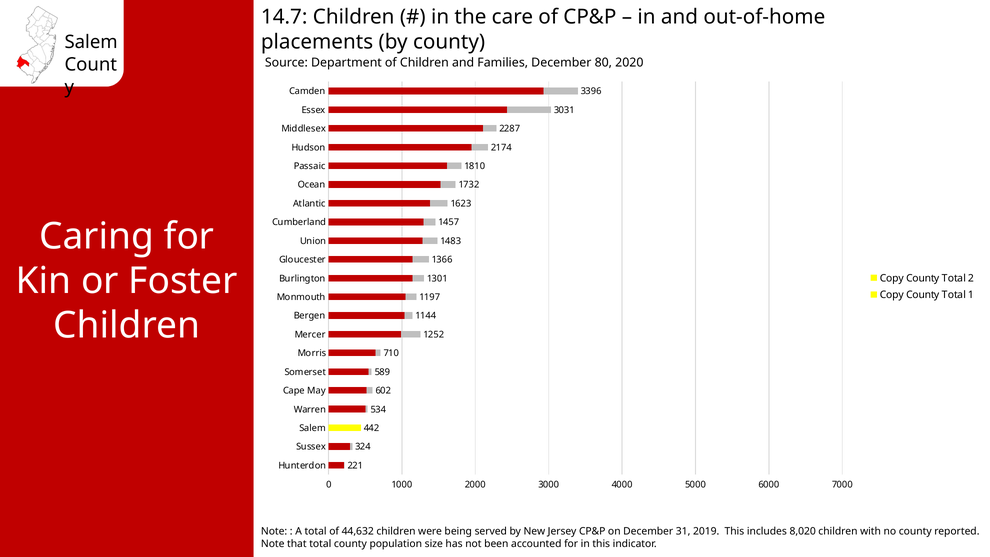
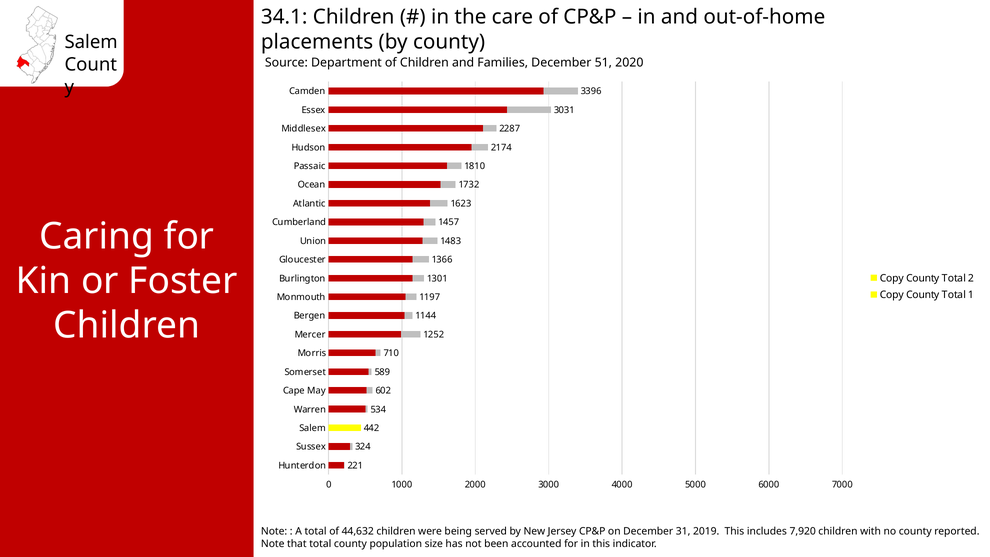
14.7: 14.7 -> 34.1
80: 80 -> 51
8,020: 8,020 -> 7,920
